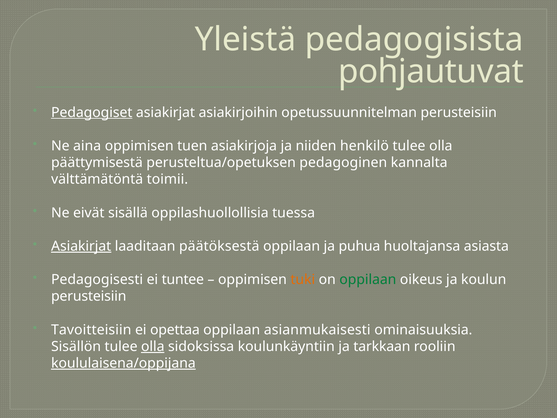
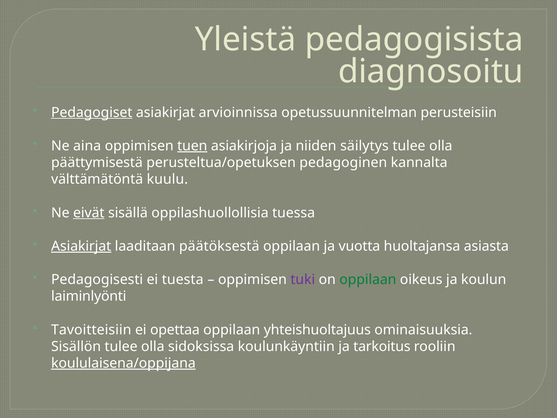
pohjautuvat: pohjautuvat -> diagnosoitu
asiakirjoihin: asiakirjoihin -> arvioinnissa
tuen underline: none -> present
henkilö: henkilö -> säilytys
toimii: toimii -> kuulu
eivät underline: none -> present
puhua: puhua -> vuotta
tuntee: tuntee -> tuesta
tuki colour: orange -> purple
perusteisiin at (89, 296): perusteisiin -> laiminlyönti
asianmukaisesti: asianmukaisesti -> yhteishuoltajuus
olla at (153, 346) underline: present -> none
tarkkaan: tarkkaan -> tarkoitus
